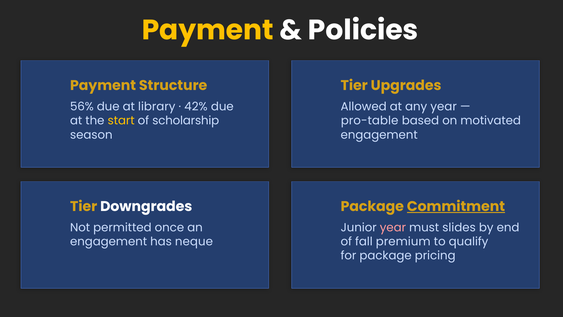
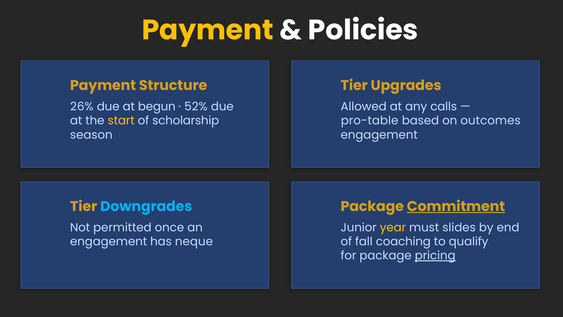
56%: 56% -> 26%
library: library -> begun
42%: 42% -> 52%
any year: year -> calls
motivated: motivated -> outcomes
Downgrades colour: white -> light blue
year at (393, 227) colour: pink -> yellow
premium: premium -> coaching
pricing underline: none -> present
